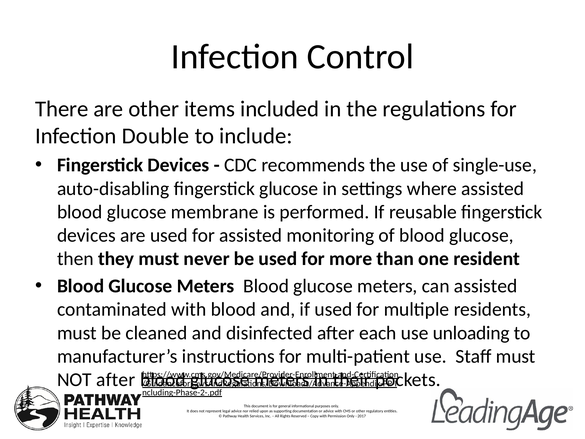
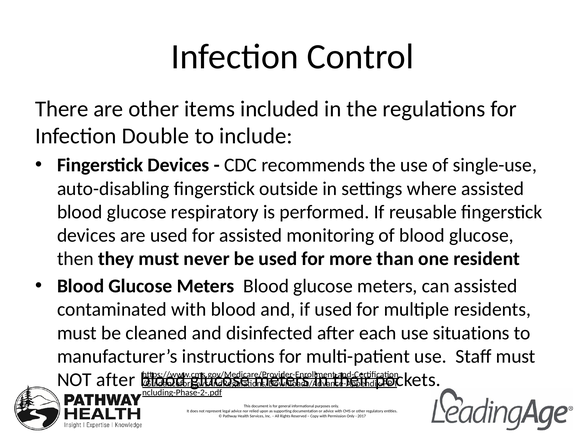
fingerstick glucose: glucose -> outside
membrane: membrane -> respiratory
unloading: unloading -> situations
